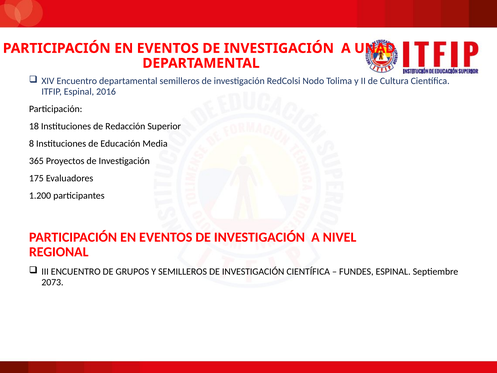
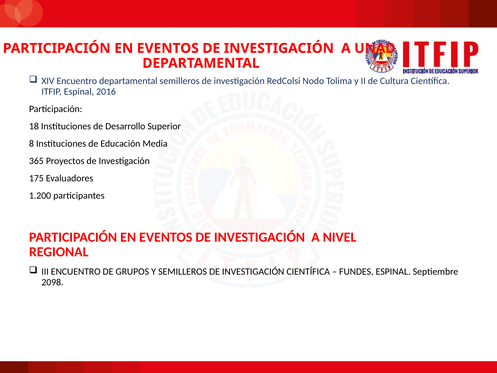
Redacción: Redacción -> Desarrollo
2073: 2073 -> 2098
